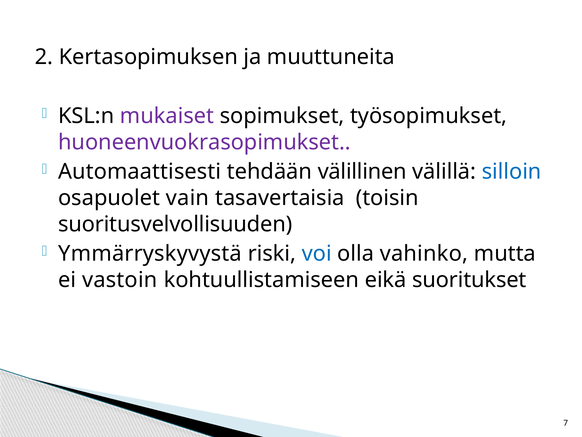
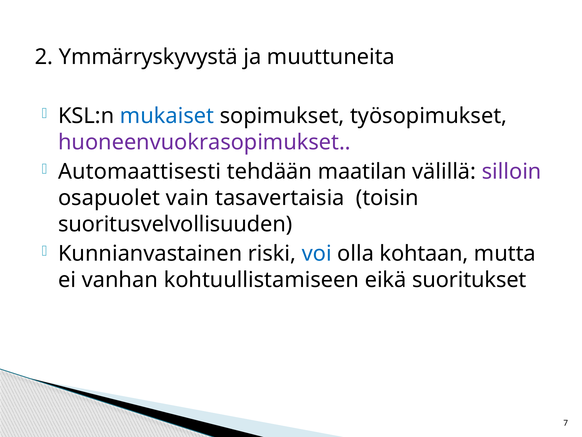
Kertasopimuksen: Kertasopimuksen -> Ymmärryskyvystä
mukaiset colour: purple -> blue
välillinen: välillinen -> maatilan
silloin colour: blue -> purple
Ymmärryskyvystä: Ymmärryskyvystä -> Kunnianvastainen
vahinko: vahinko -> kohtaan
vastoin: vastoin -> vanhan
